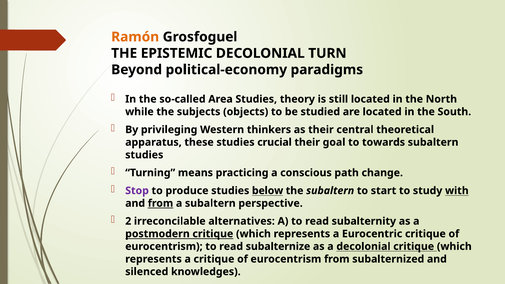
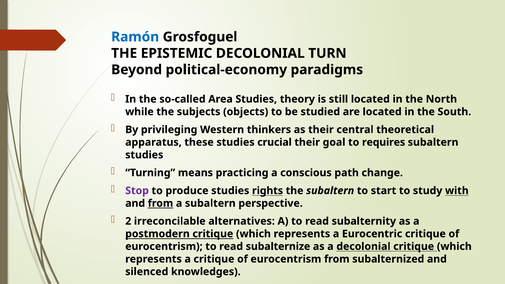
Ramón colour: orange -> blue
towards: towards -> requires
below: below -> rights
